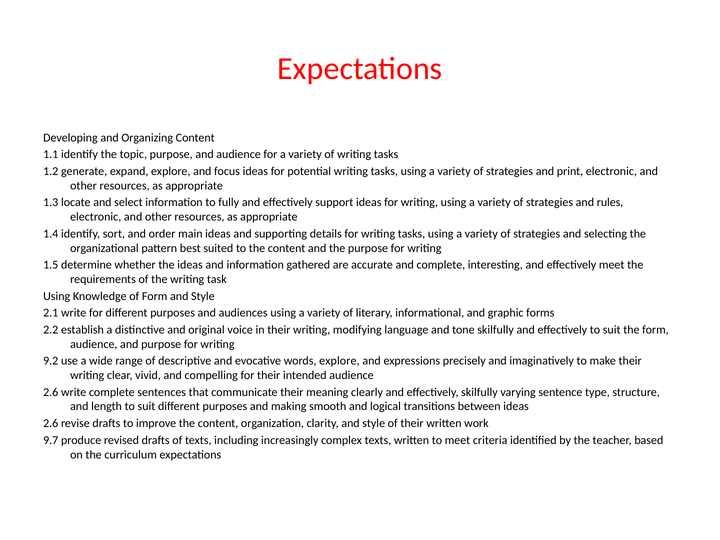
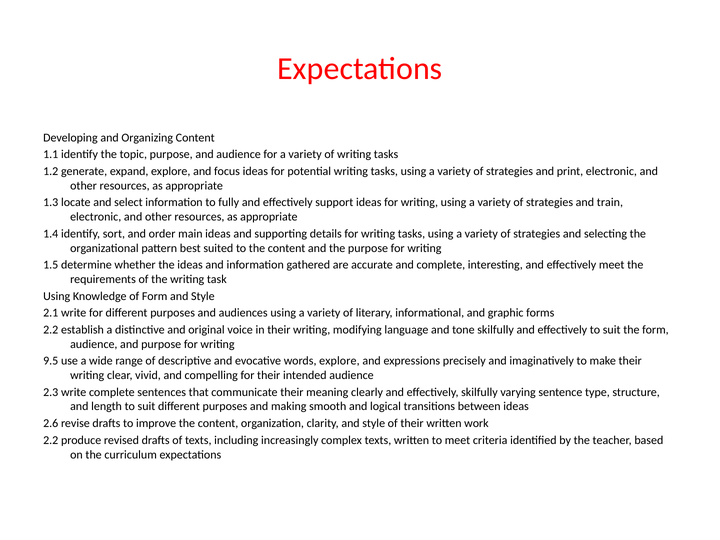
rules: rules -> train
9.2: 9.2 -> 9.5
2.6 at (51, 392): 2.6 -> 2.3
9.7 at (51, 440): 9.7 -> 2.2
